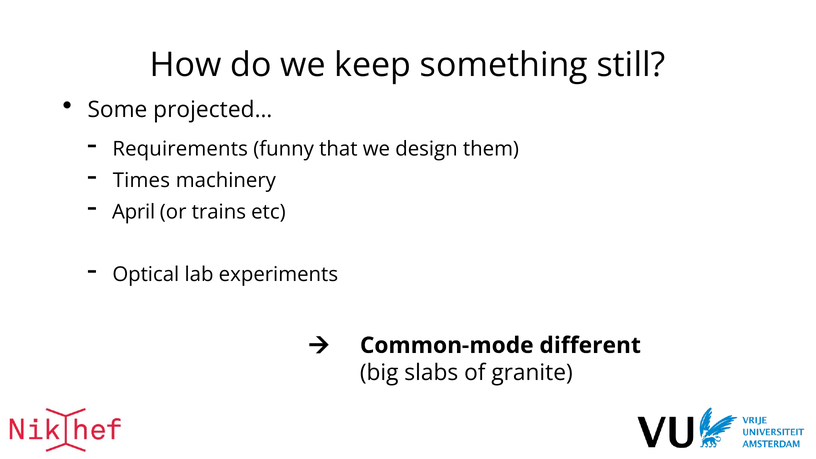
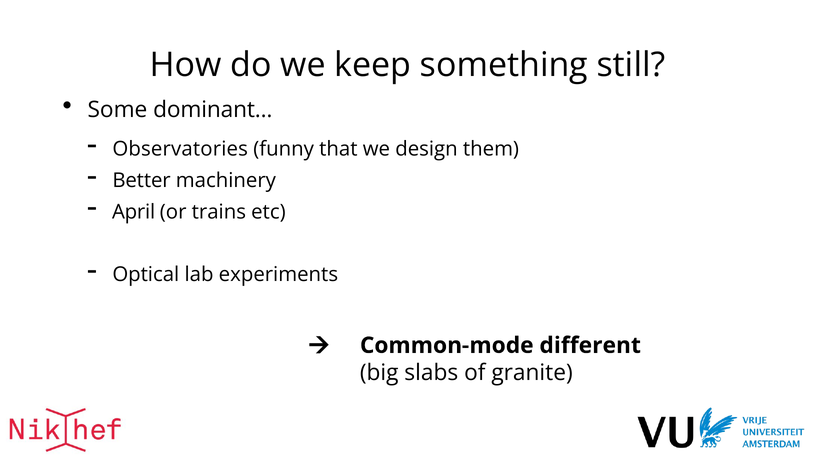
projected…: projected… -> dominant…
Requirements: Requirements -> Observatories
Times: Times -> Better
